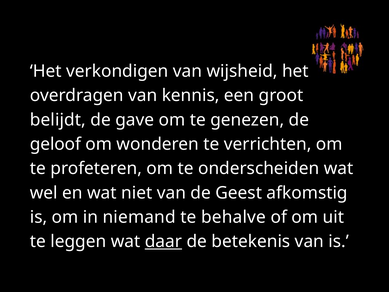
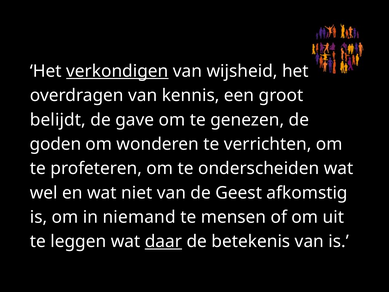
verkondigen underline: none -> present
geloof: geloof -> goden
behalve: behalve -> mensen
